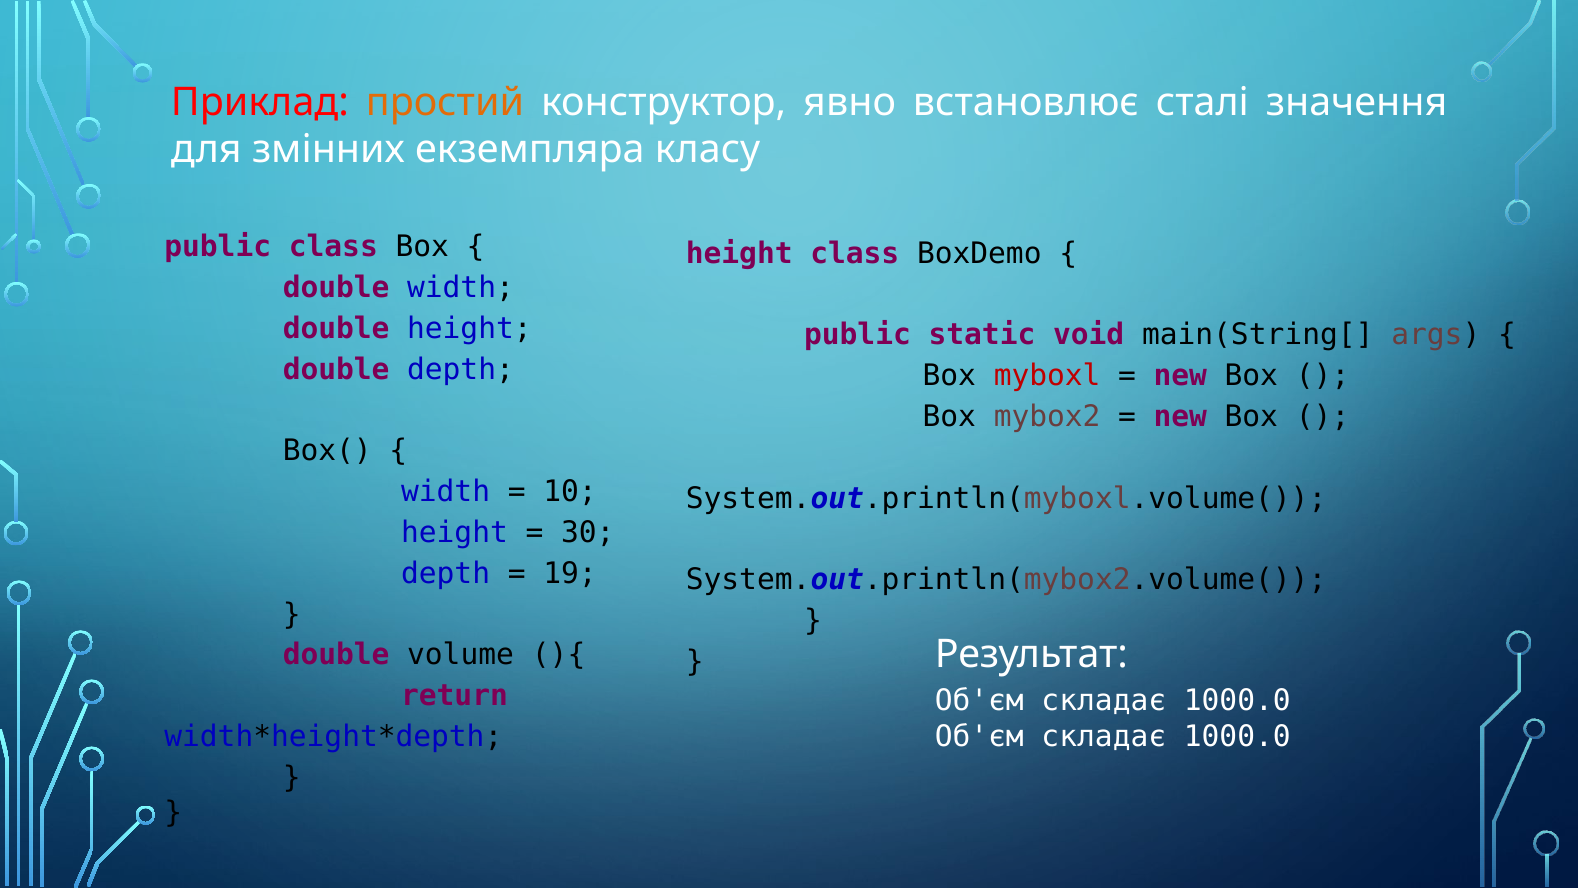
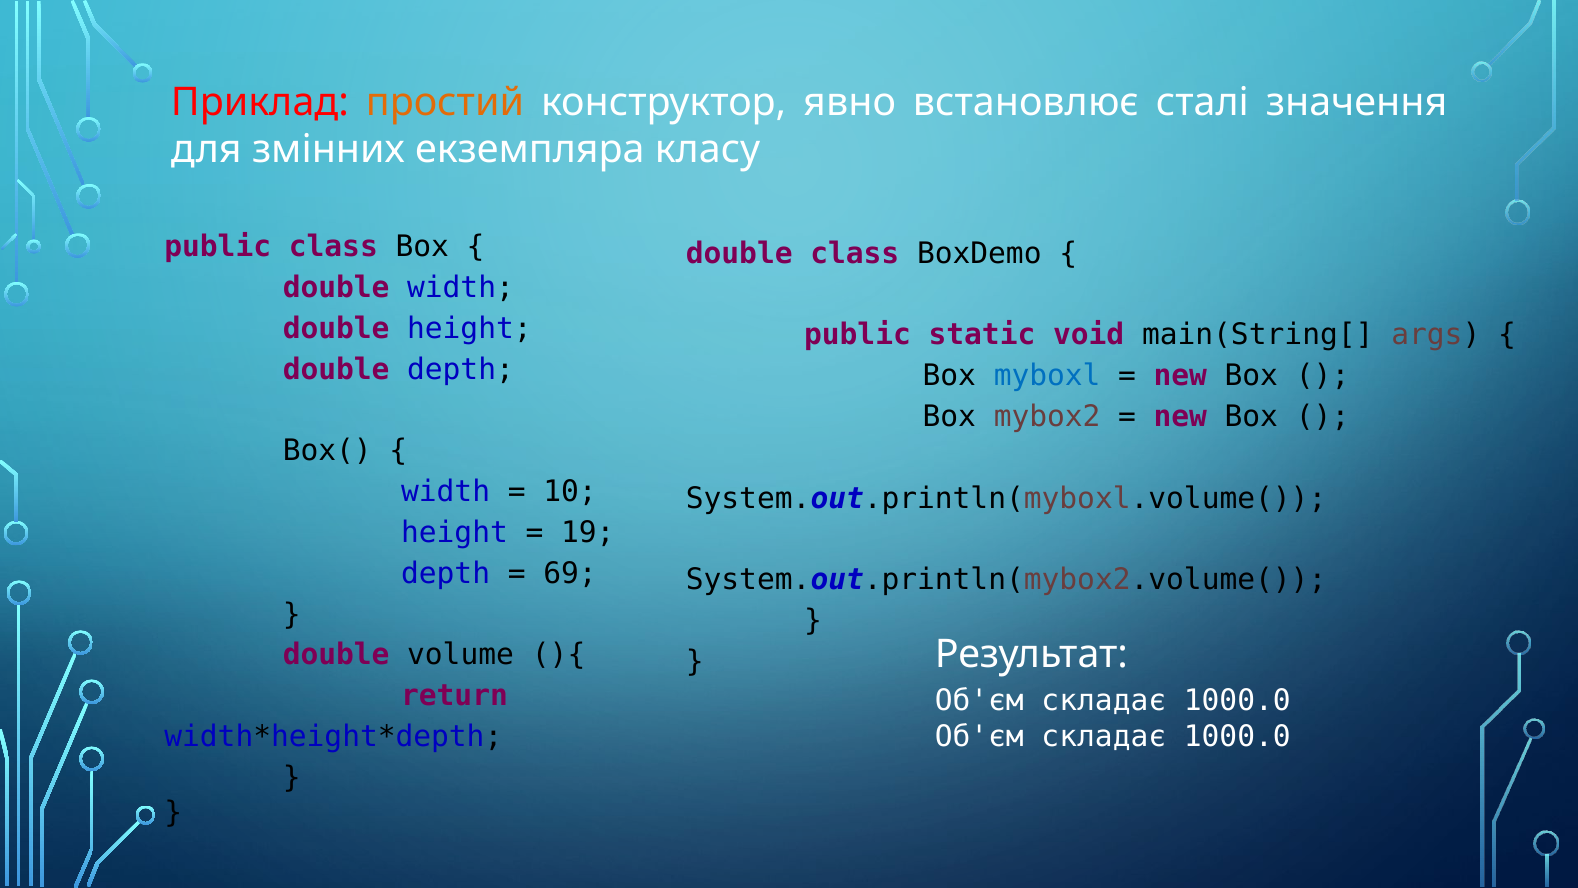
height at (739, 253): height -> double
myboxl colour: red -> blue
30: 30 -> 19
19: 19 -> 69
